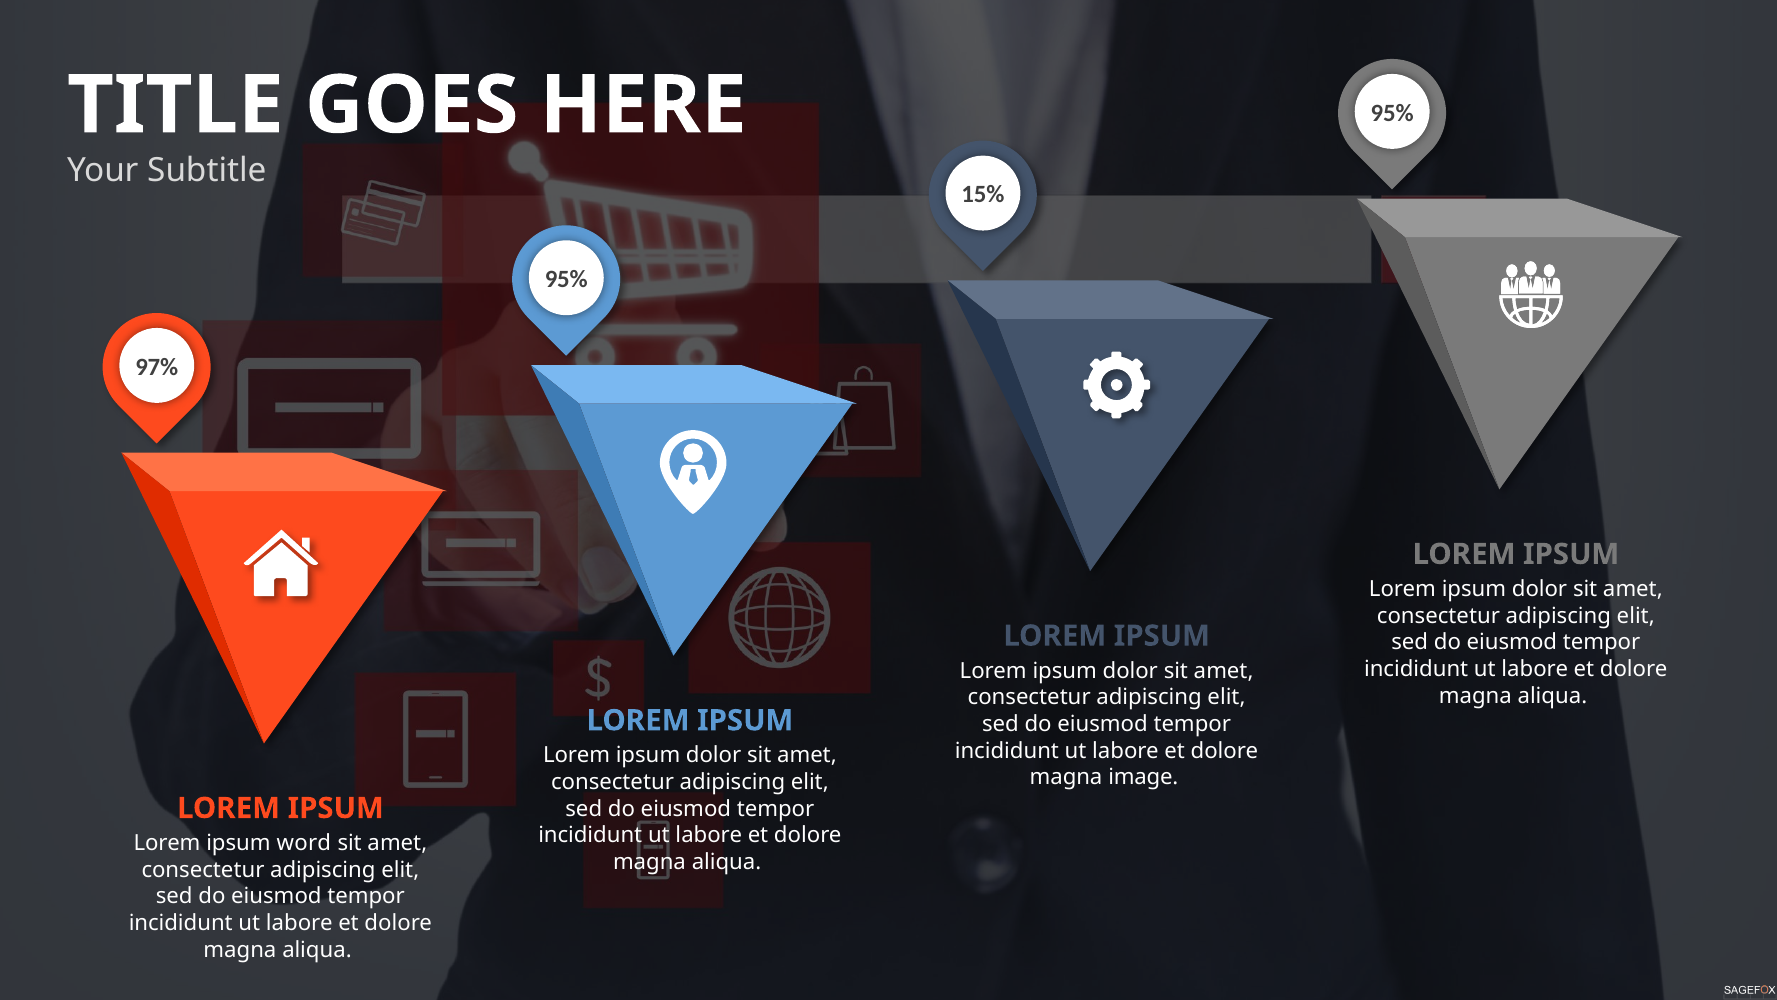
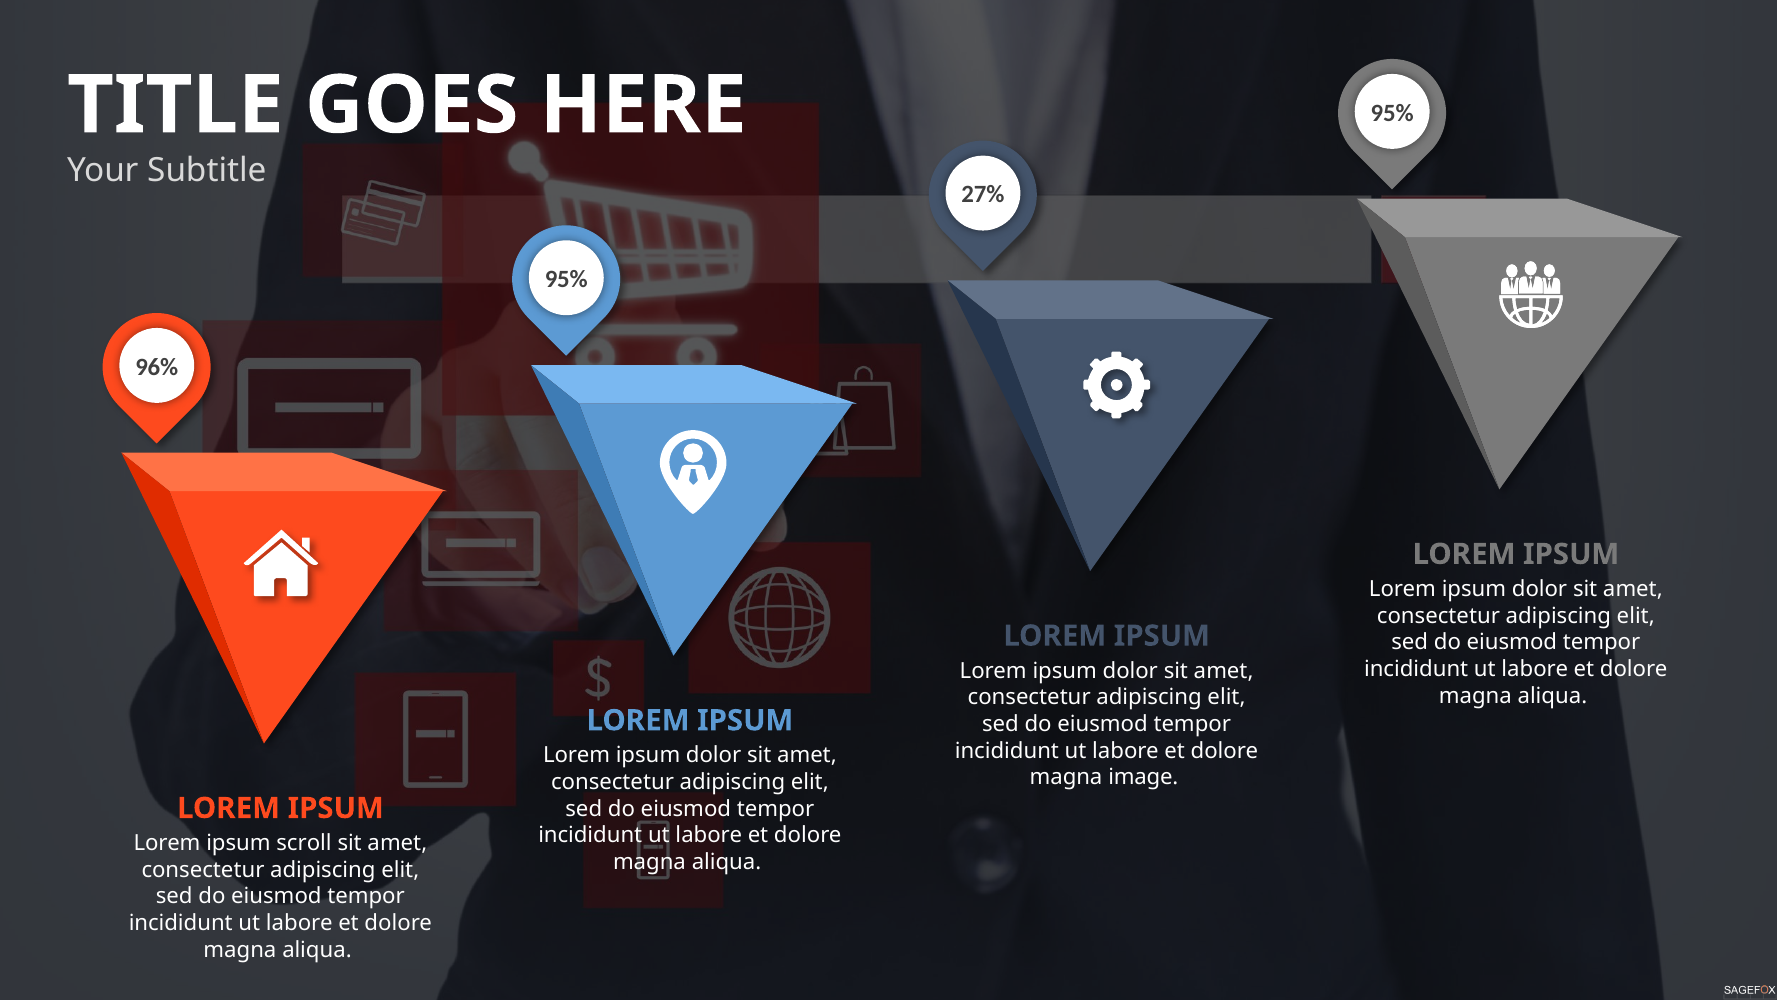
15%: 15% -> 27%
97%: 97% -> 96%
word: word -> scroll
